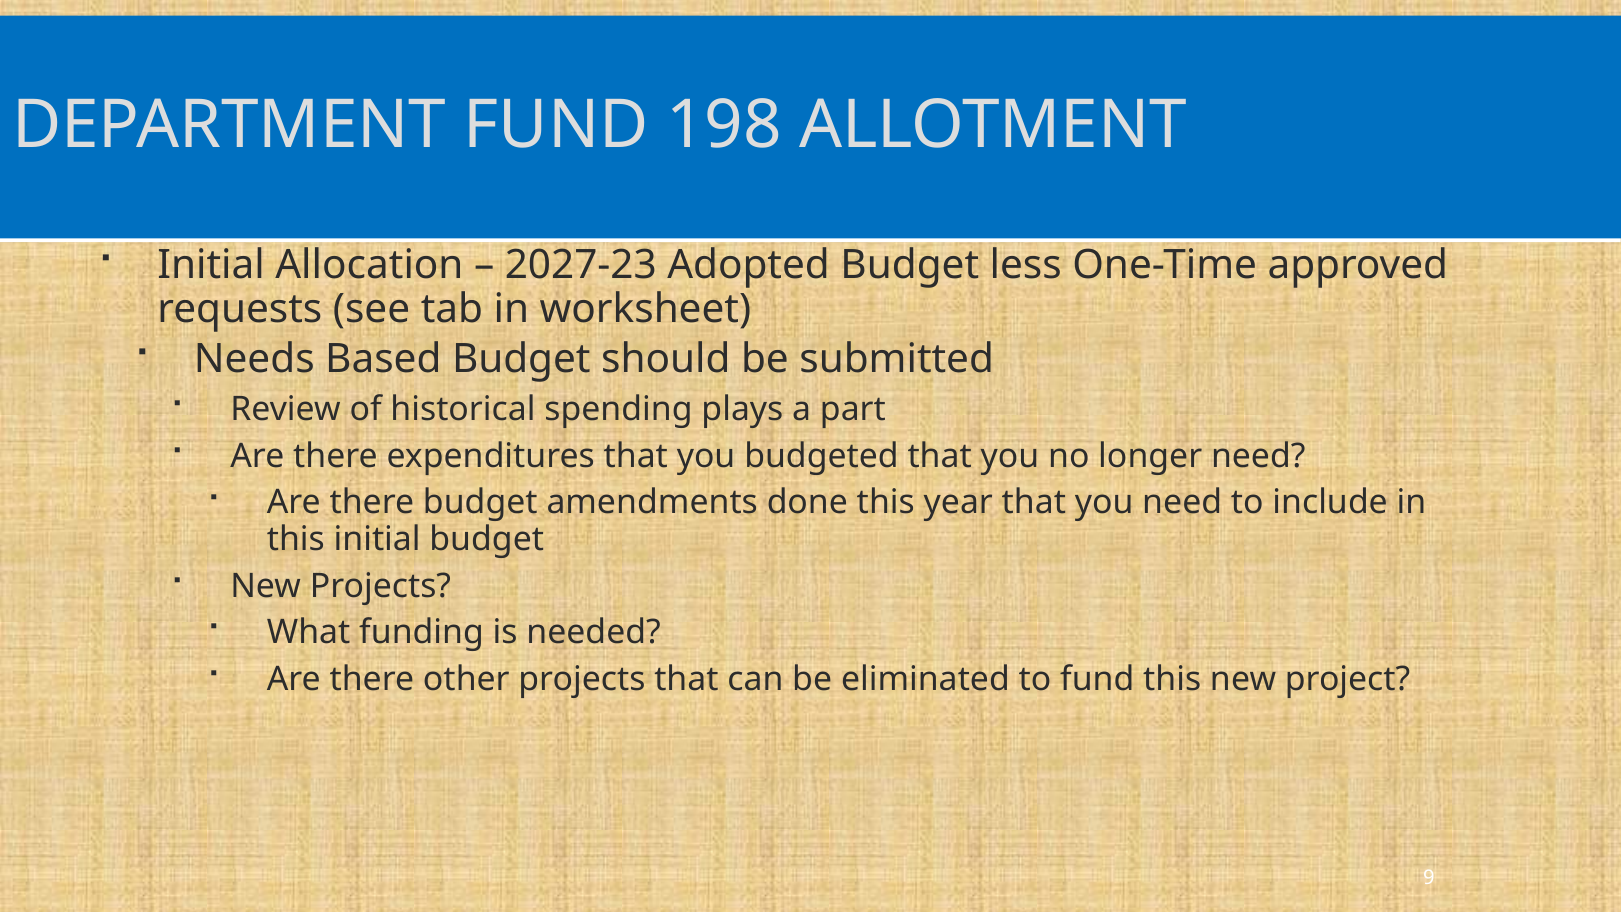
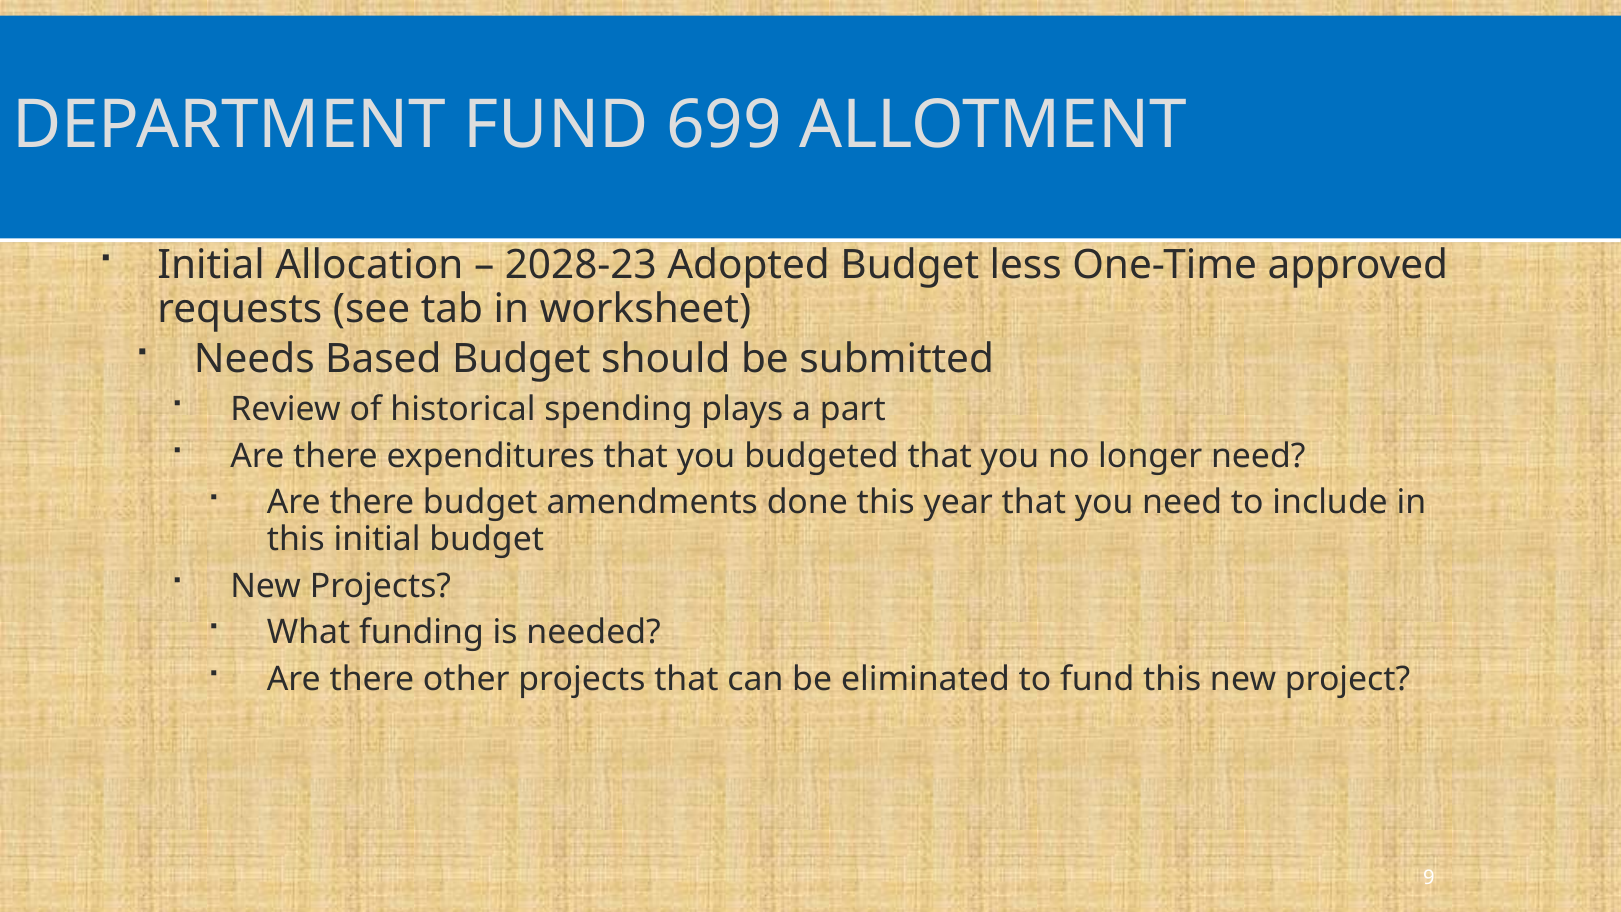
198: 198 -> 699
2027-23: 2027-23 -> 2028-23
